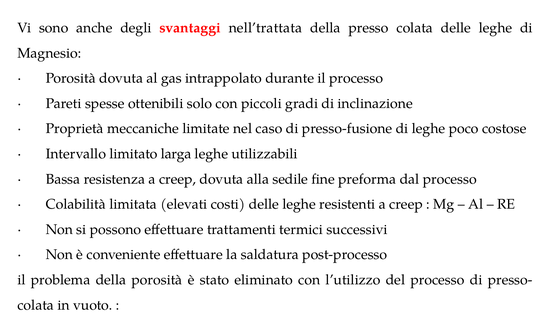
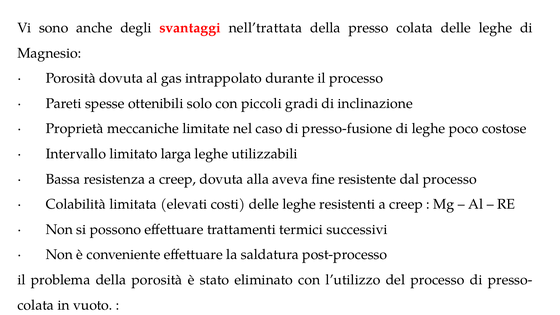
sedile: sedile -> aveva
preforma: preforma -> resistente
